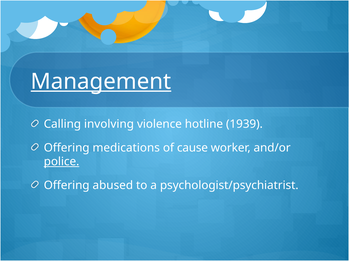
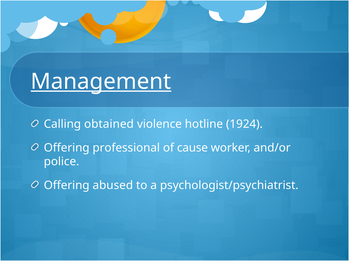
involving: involving -> obtained
1939: 1939 -> 1924
medications: medications -> professional
police underline: present -> none
